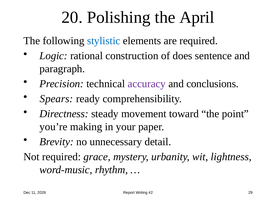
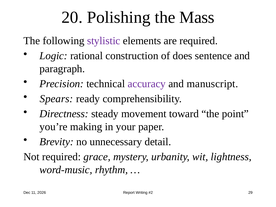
April: April -> Mass
stylistic colour: blue -> purple
conclusions: conclusions -> manuscript
